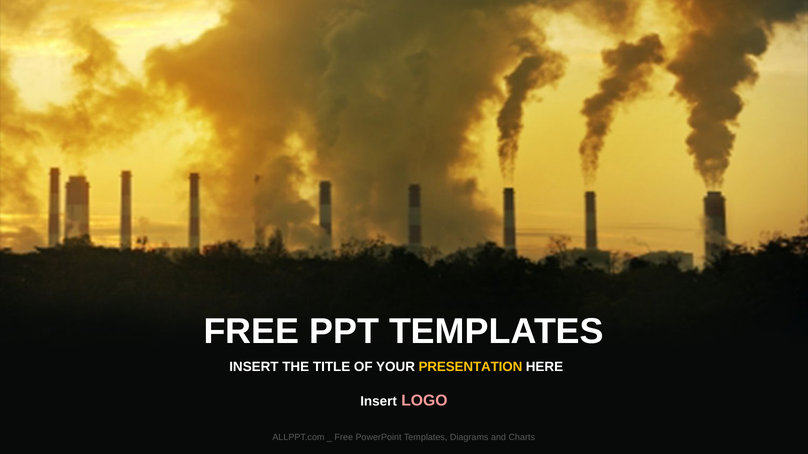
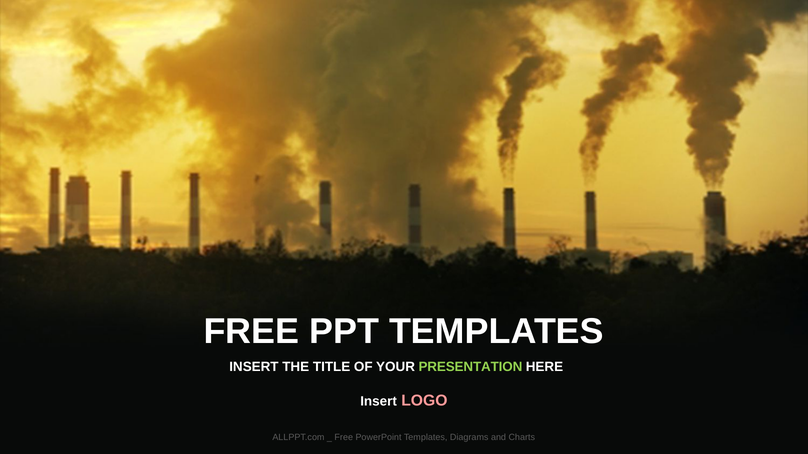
PRESENTATION colour: yellow -> light green
